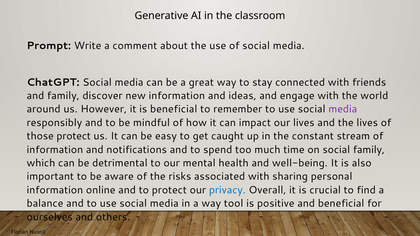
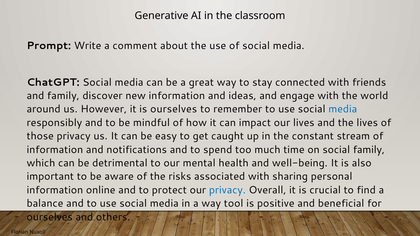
is beneficial: beneficial -> ourselves
media at (343, 109) colour: purple -> blue
those protect: protect -> privacy
